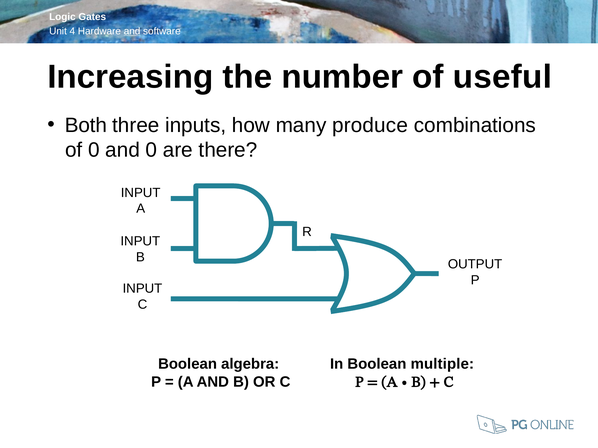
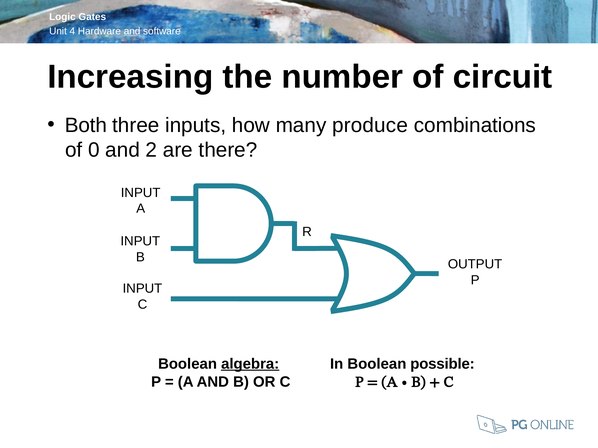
useful: useful -> circuit
and 0: 0 -> 2
algebra underline: none -> present
multiple: multiple -> possible
